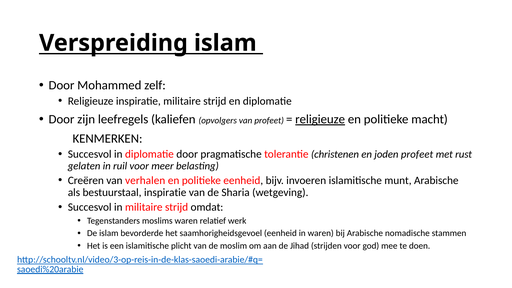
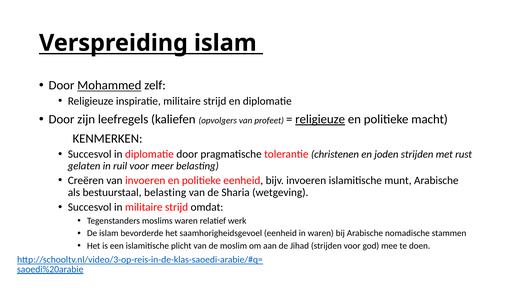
Mohammed underline: none -> present
joden profeet: profeet -> strijden
van verhalen: verhalen -> invoeren
bestuurstaal inspiratie: inspiratie -> belasting
